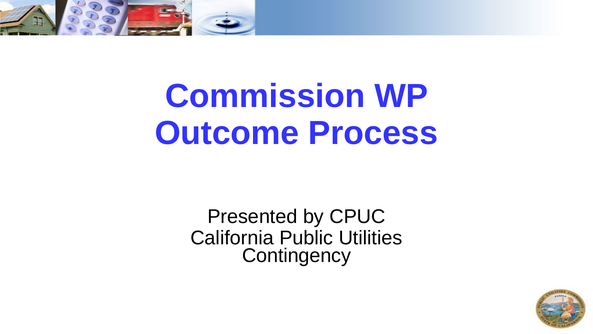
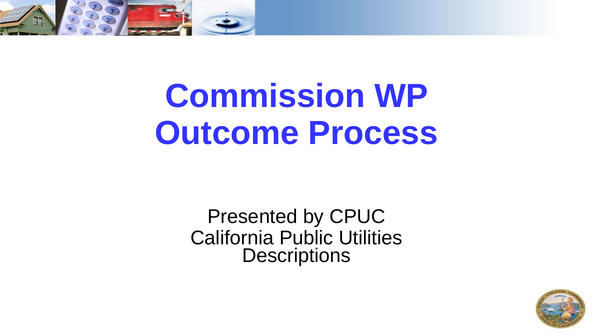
Contingency: Contingency -> Descriptions
